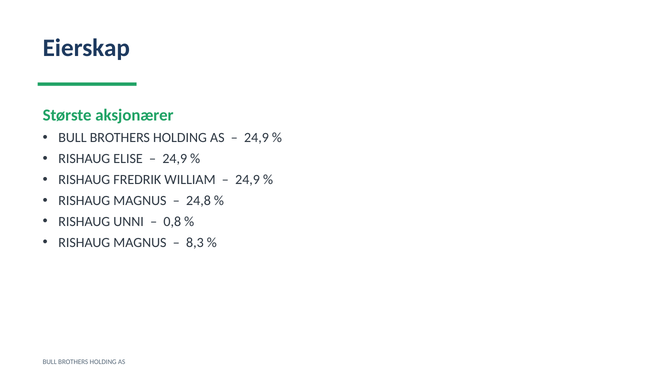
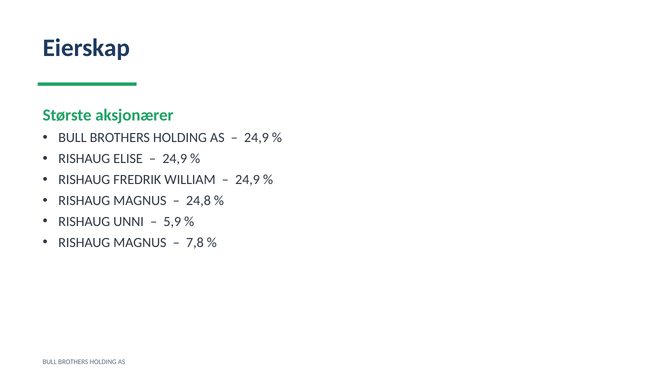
0,8: 0,8 -> 5,9
8,3: 8,3 -> 7,8
